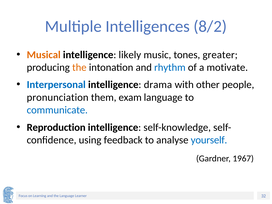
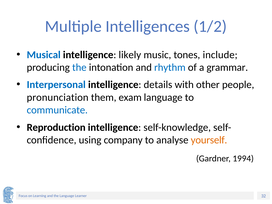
8/2: 8/2 -> 1/2
Musical colour: orange -> blue
greater: greater -> include
the at (79, 67) colour: orange -> blue
motivate: motivate -> grammar
drama: drama -> details
feedback: feedback -> company
yourself colour: blue -> orange
1967: 1967 -> 1994
